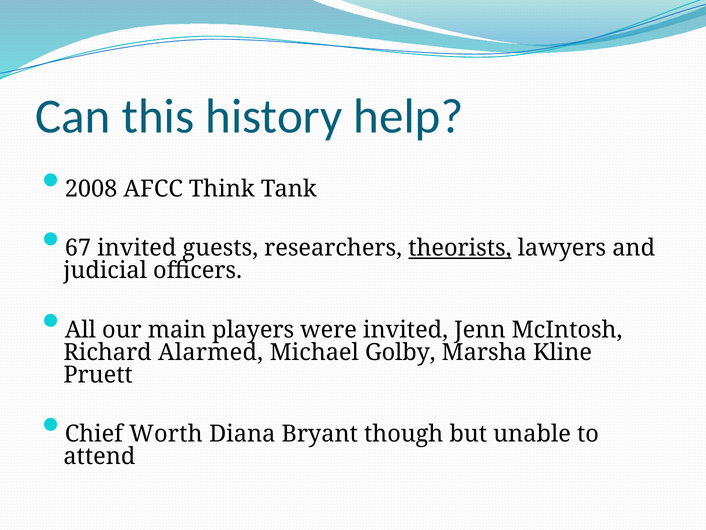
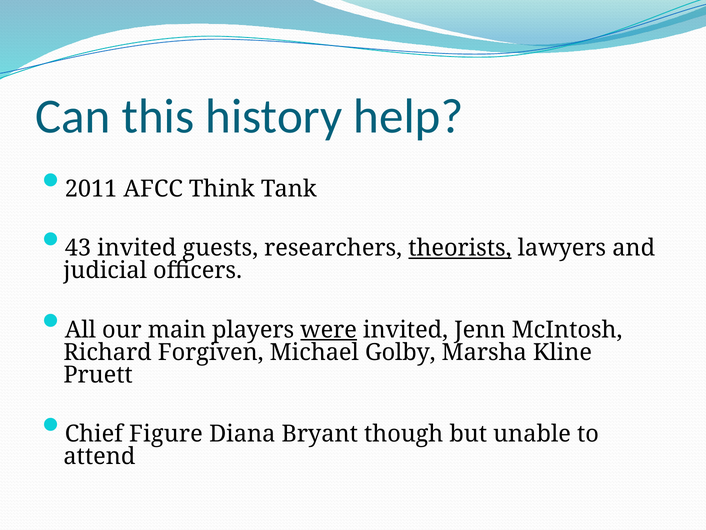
2008: 2008 -> 2011
67: 67 -> 43
were underline: none -> present
Alarmed: Alarmed -> Forgiven
Worth: Worth -> Figure
